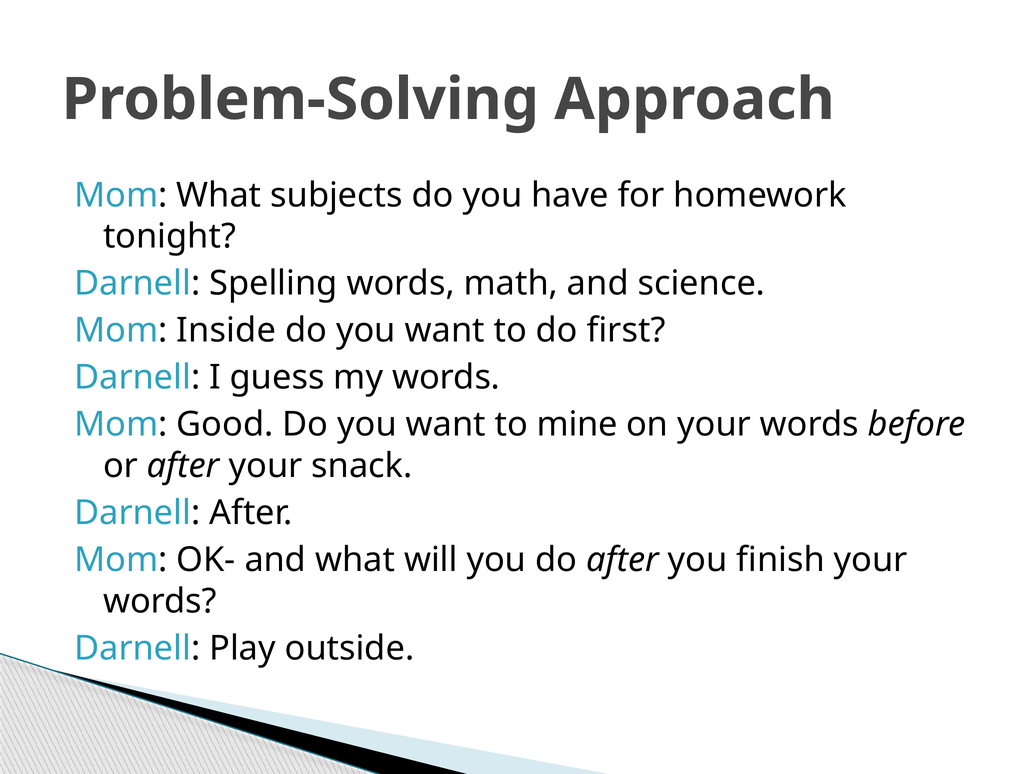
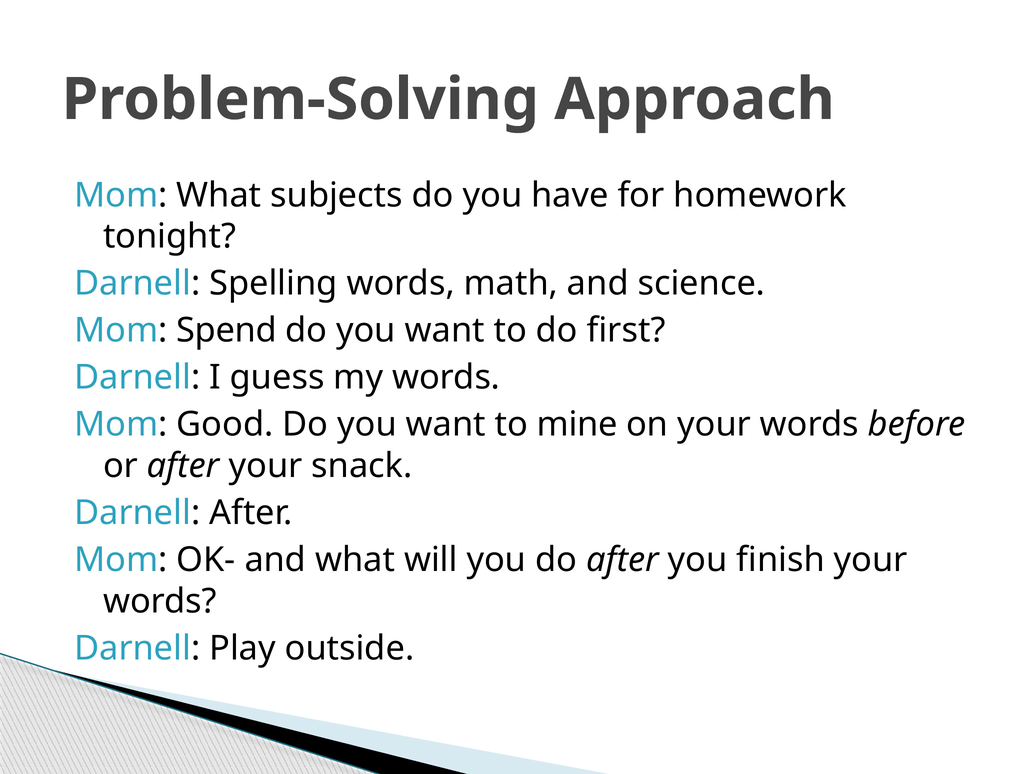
Inside: Inside -> Spend
